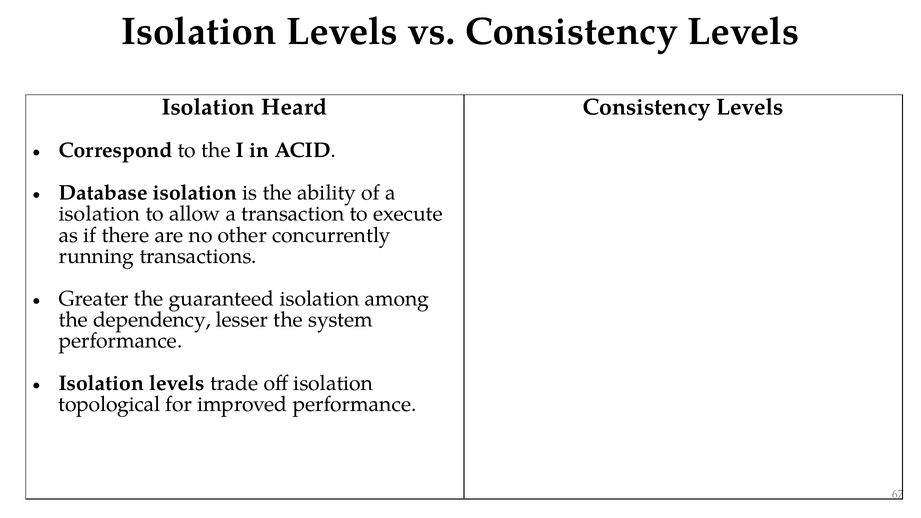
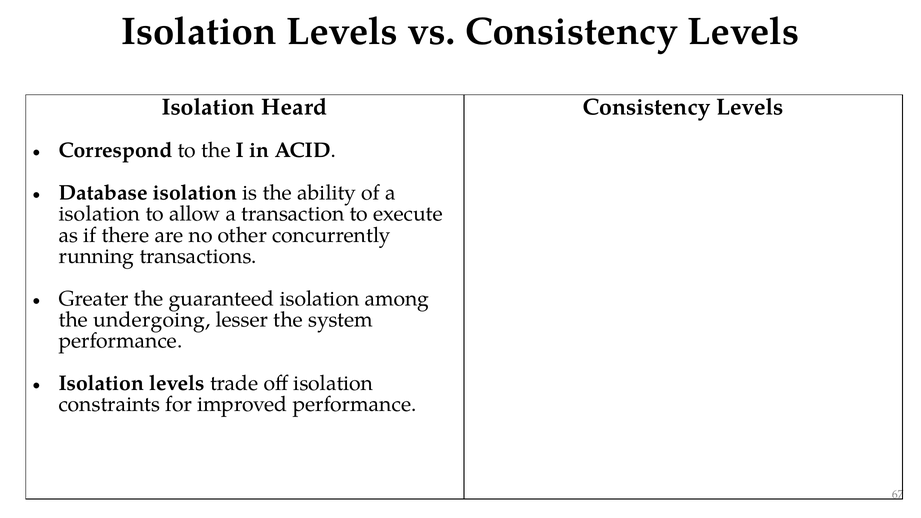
dependency: dependency -> undergoing
topological: topological -> constraints
